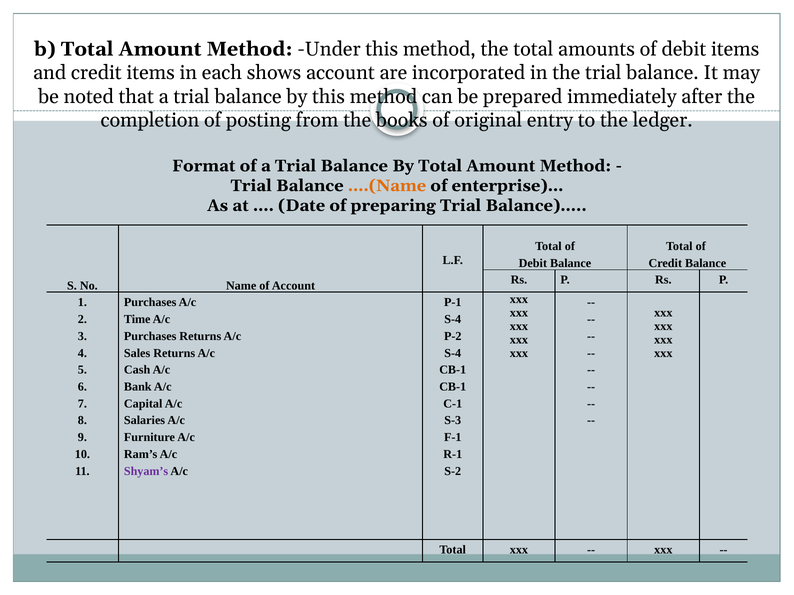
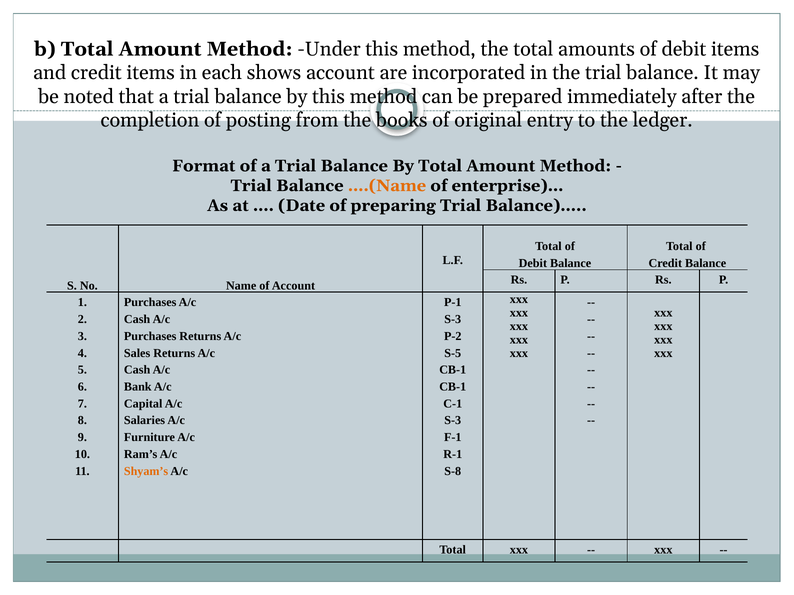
Time at (137, 320): Time -> Cash
S-4 at (453, 320): S-4 -> S-3
S-4 at (453, 353): S-4 -> S-5
Shyam’s colour: purple -> orange
S-2: S-2 -> S-8
